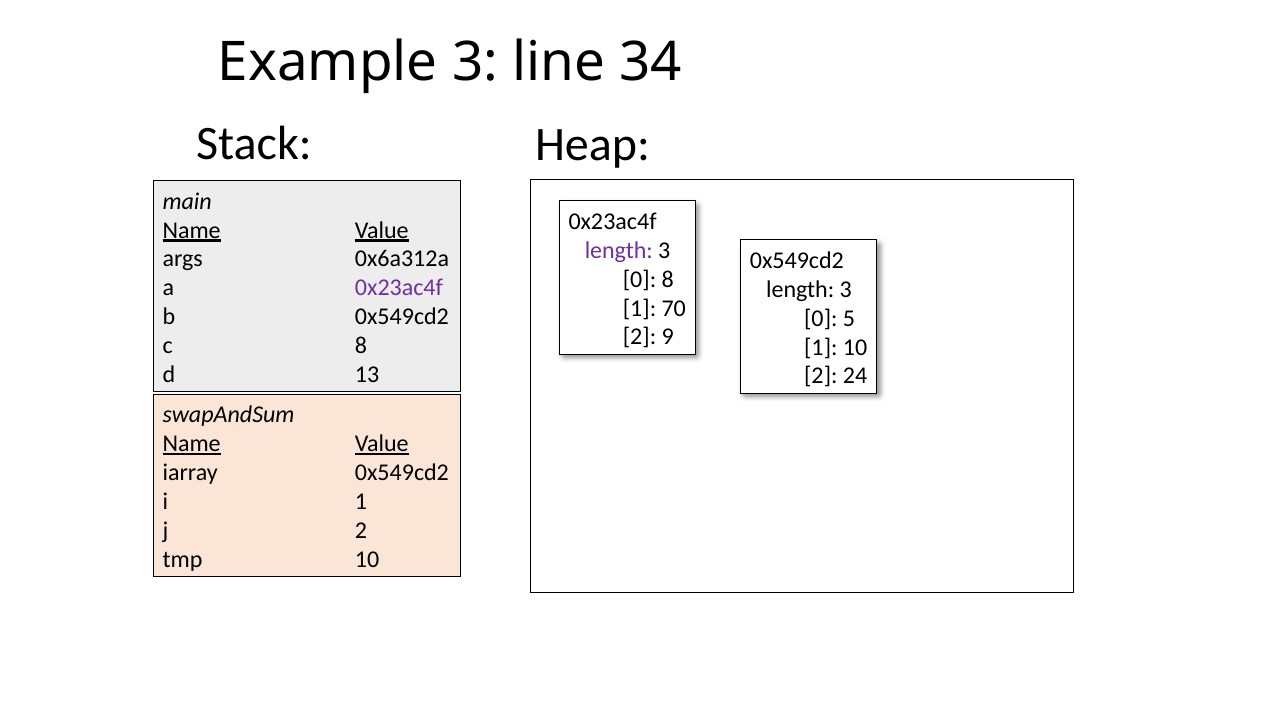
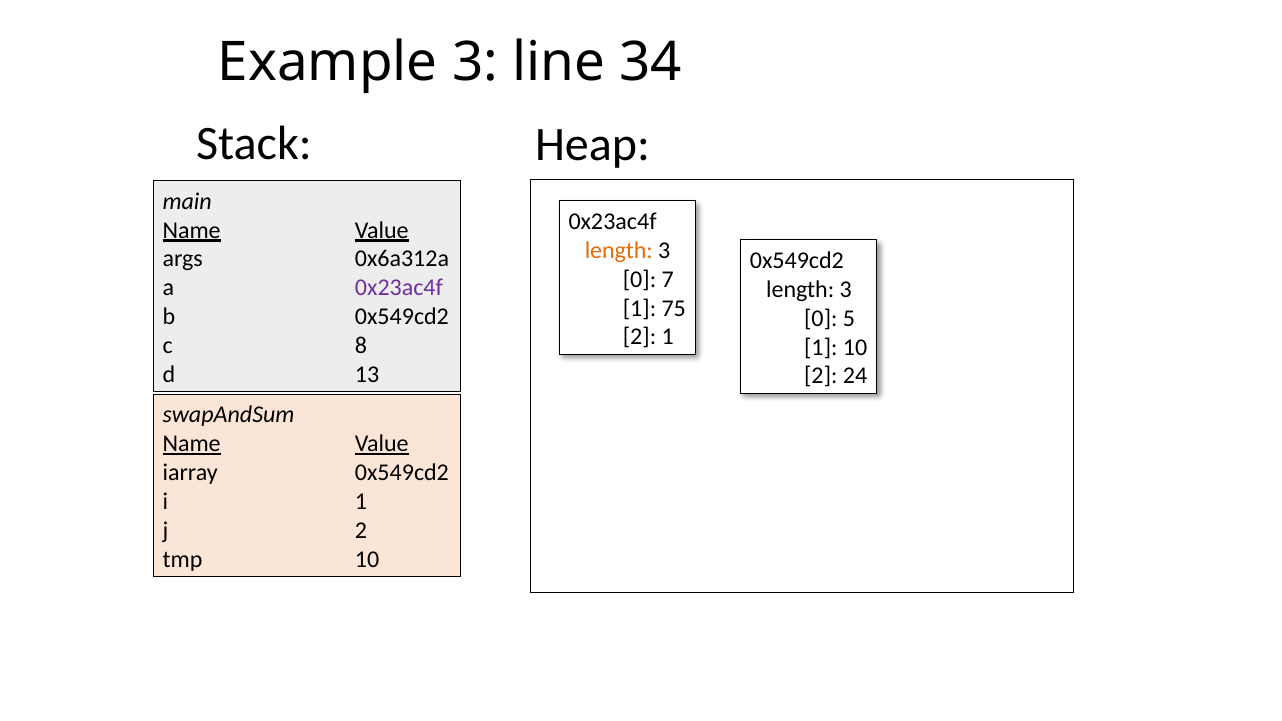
length at (619, 251) colour: purple -> orange
0 8: 8 -> 7
70: 70 -> 75
2 9: 9 -> 1
